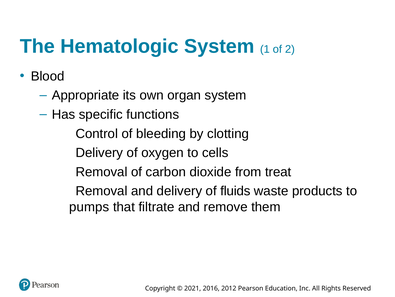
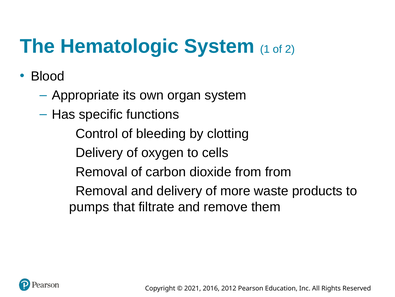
from treat: treat -> from
fluids: fluids -> more
